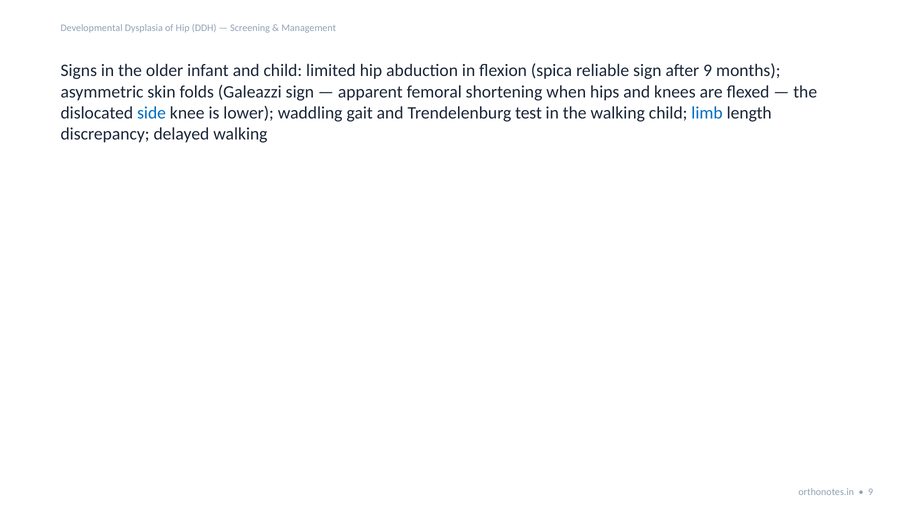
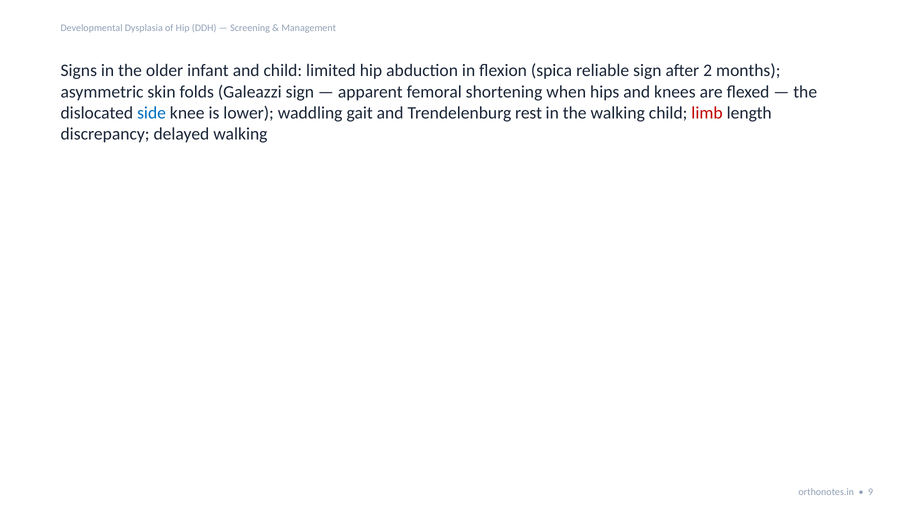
after 9: 9 -> 2
test: test -> rest
limb colour: blue -> red
